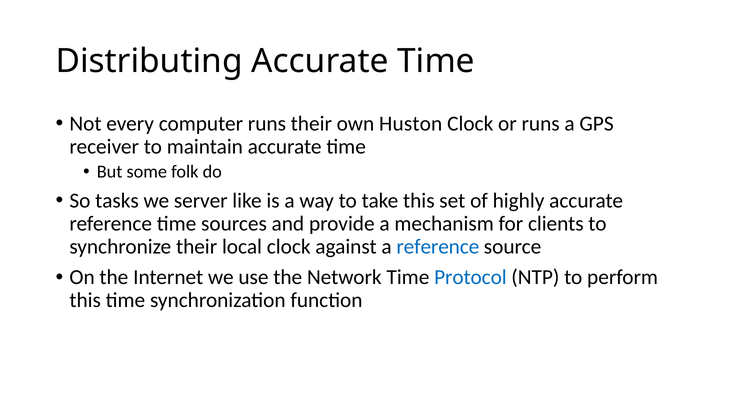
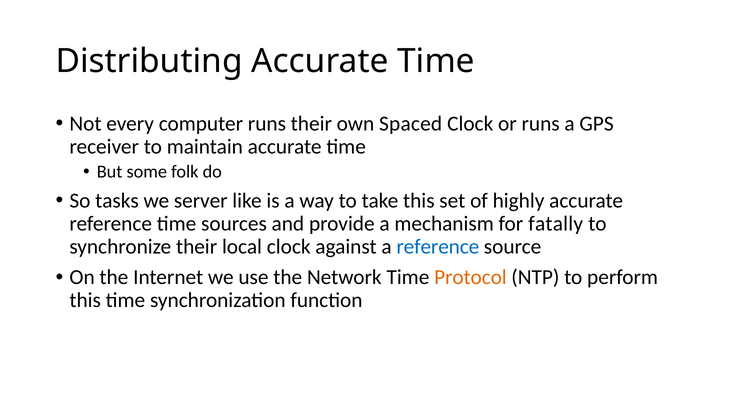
Huston: Huston -> Spaced
clients: clients -> fatally
Protocol colour: blue -> orange
